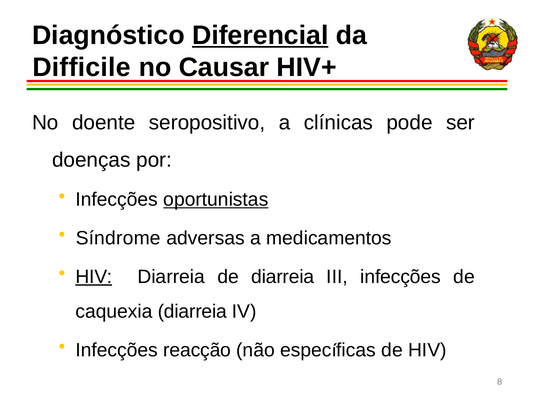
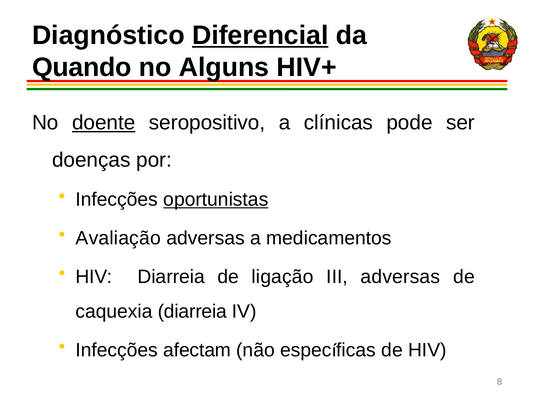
Difficile: Difficile -> Quando
Causar: Causar -> Alguns
doente underline: none -> present
Síndrome: Síndrome -> Avaliação
HIV at (94, 276) underline: present -> none
de diarreia: diarreia -> ligação
III infecções: infecções -> adversas
reacção: reacção -> afectam
